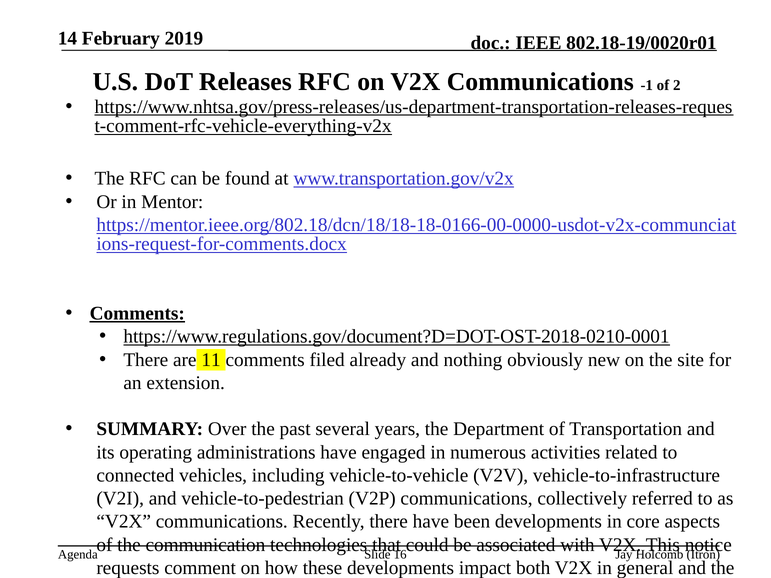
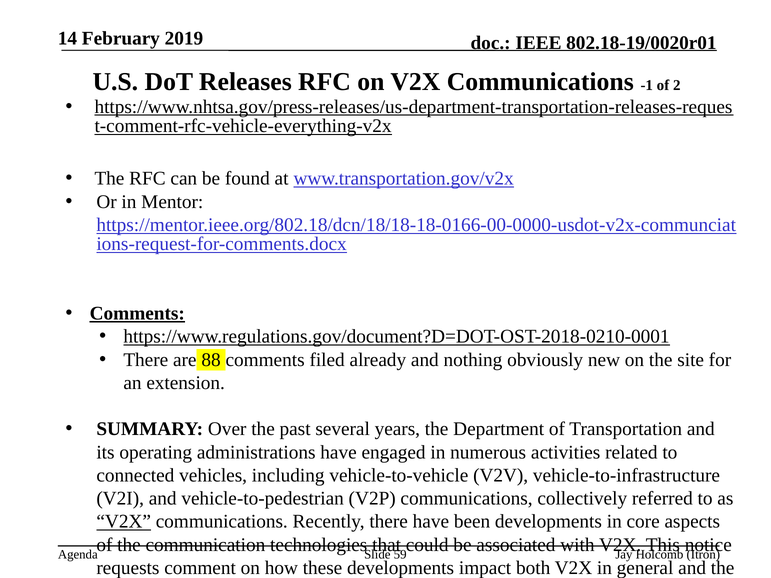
11: 11 -> 88
V2X at (124, 522) underline: none -> present
16: 16 -> 59
